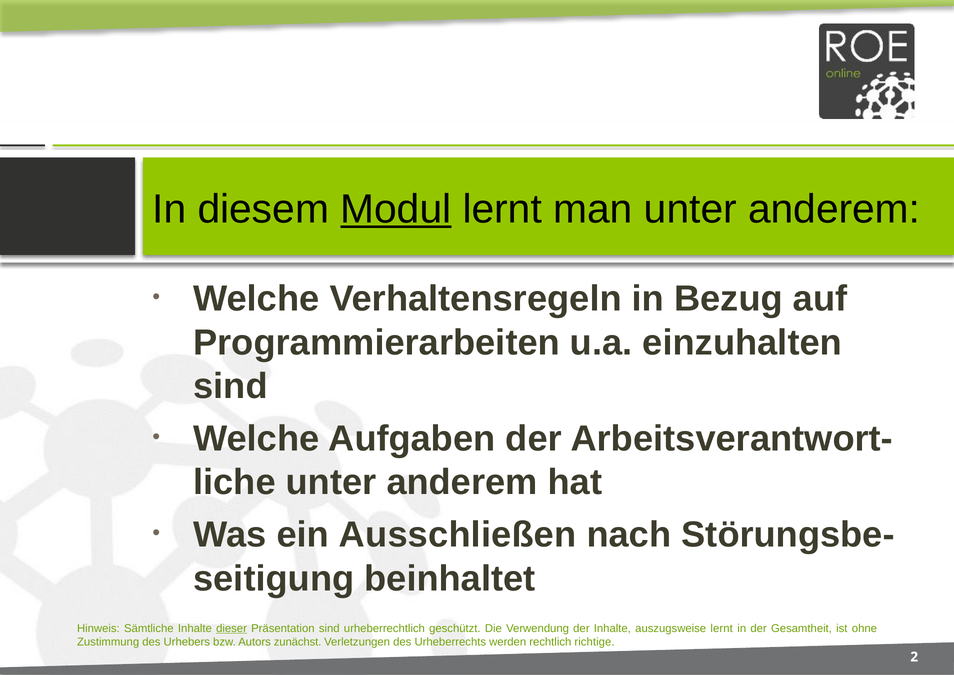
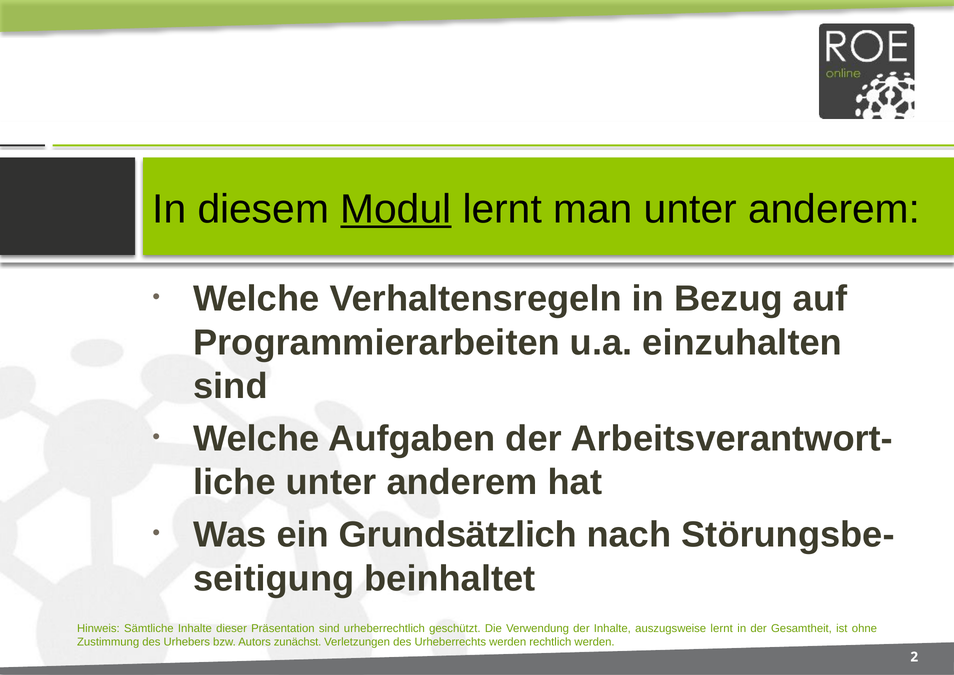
Ausschließen: Ausschließen -> Grundsätzlich
dieser underline: present -> none
rechtlich richtige: richtige -> werden
